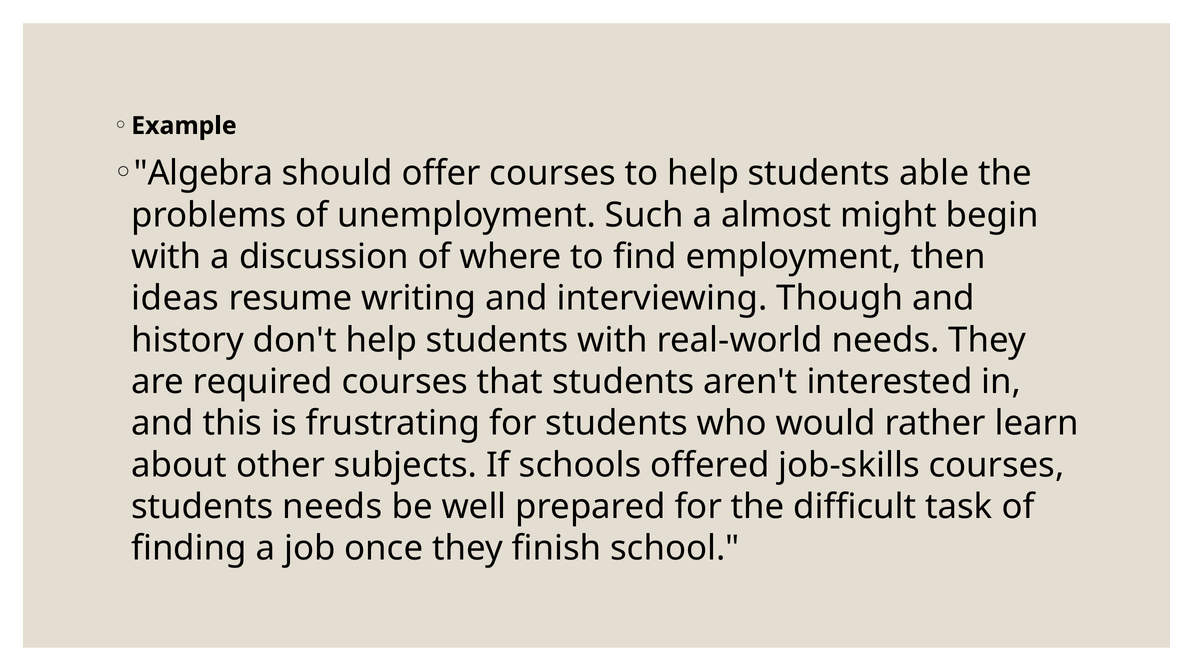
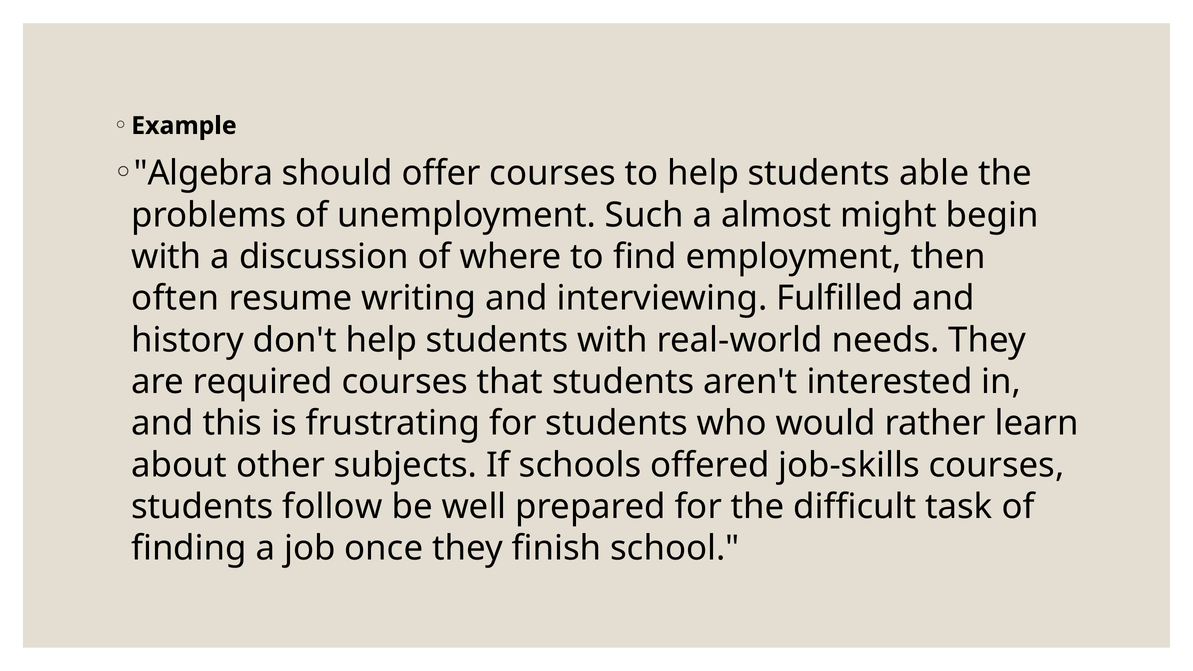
ideas: ideas -> often
Though: Though -> Fulfilled
students needs: needs -> follow
